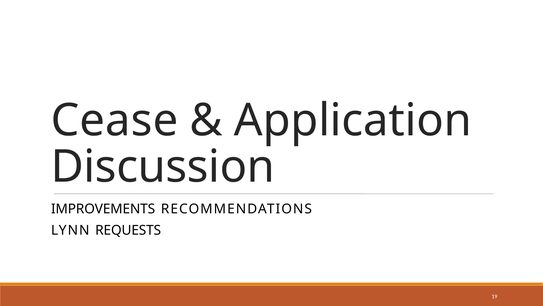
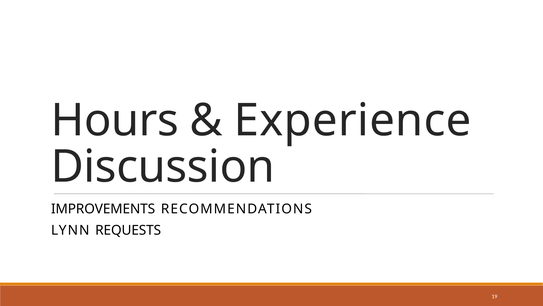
Cease: Cease -> Hours
Application: Application -> Experience
